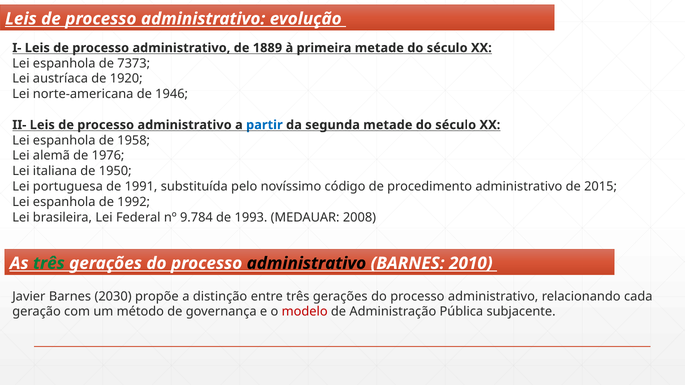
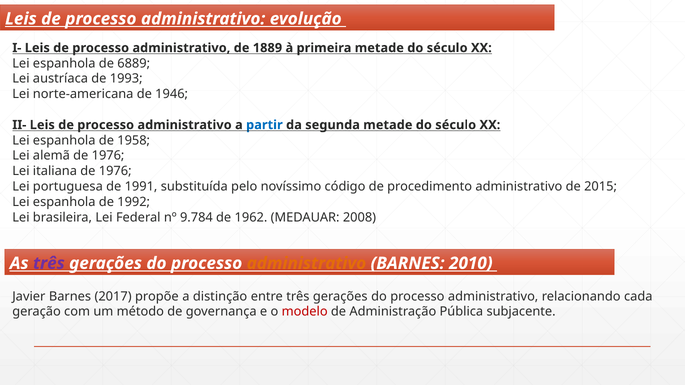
7373: 7373 -> 6889
1920: 1920 -> 1993
italiana de 1950: 1950 -> 1976
1993: 1993 -> 1962
três at (49, 263) colour: green -> purple
administrativo at (306, 263) colour: black -> orange
2030: 2030 -> 2017
